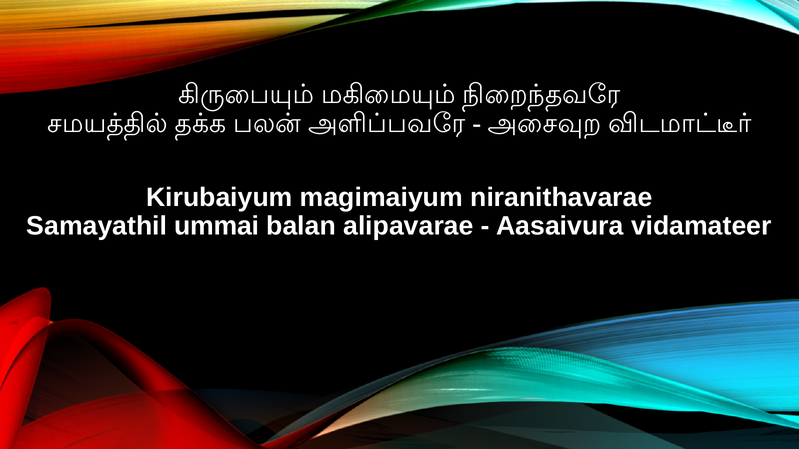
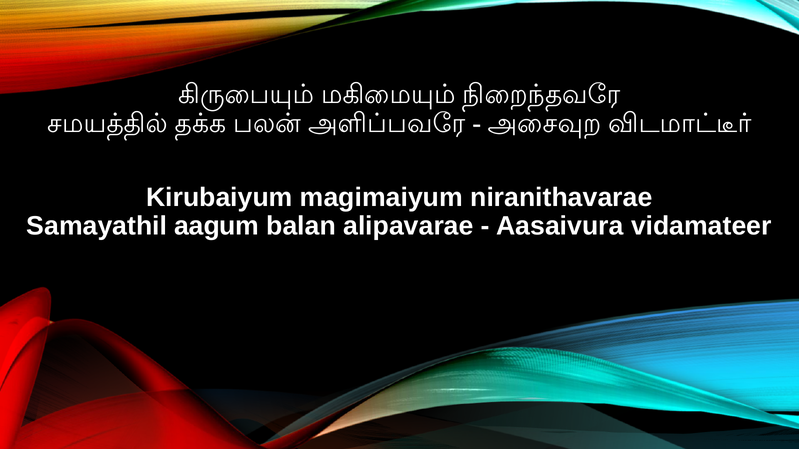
ummai: ummai -> aagum
